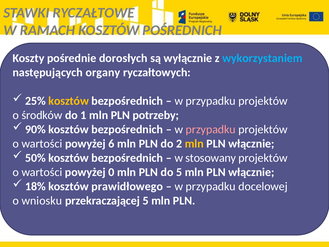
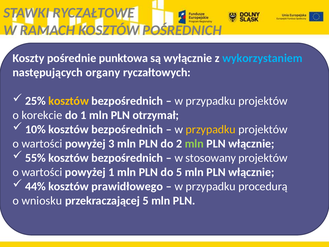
dorosłych: dorosłych -> punktowa
środków: środków -> korekcie
potrzeby: potrzeby -> otrzymał
90%: 90% -> 10%
przypadku at (211, 129) colour: pink -> yellow
6: 6 -> 3
mln at (194, 144) colour: yellow -> light green
50%: 50% -> 55%
powyżej 0: 0 -> 1
18%: 18% -> 44%
docelowej: docelowej -> procedurą
